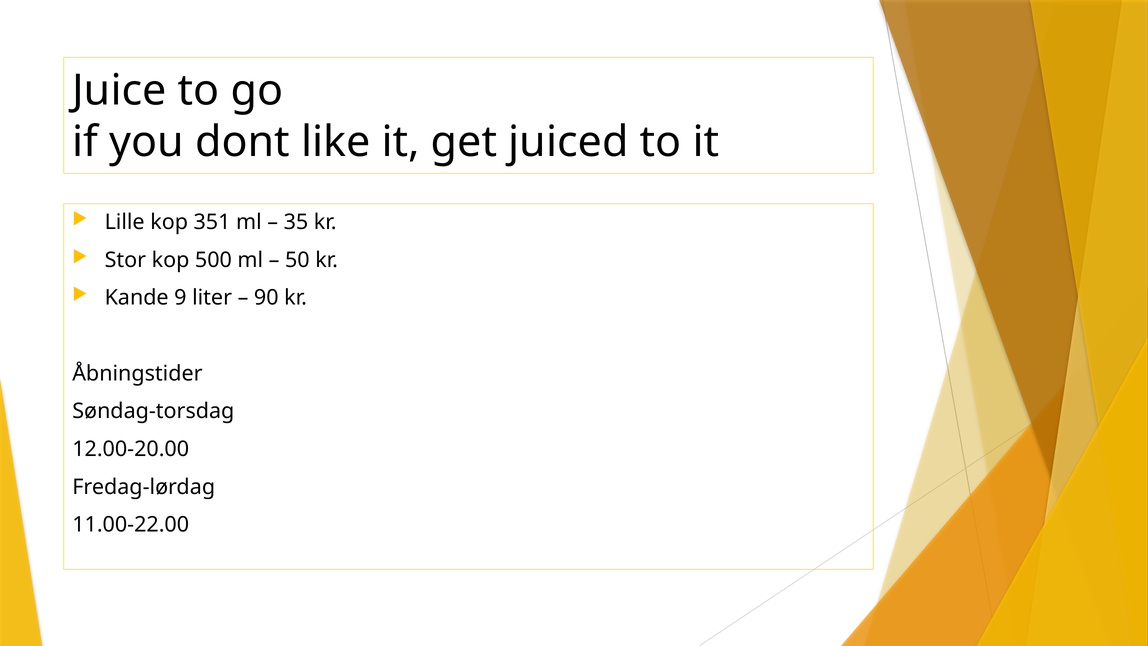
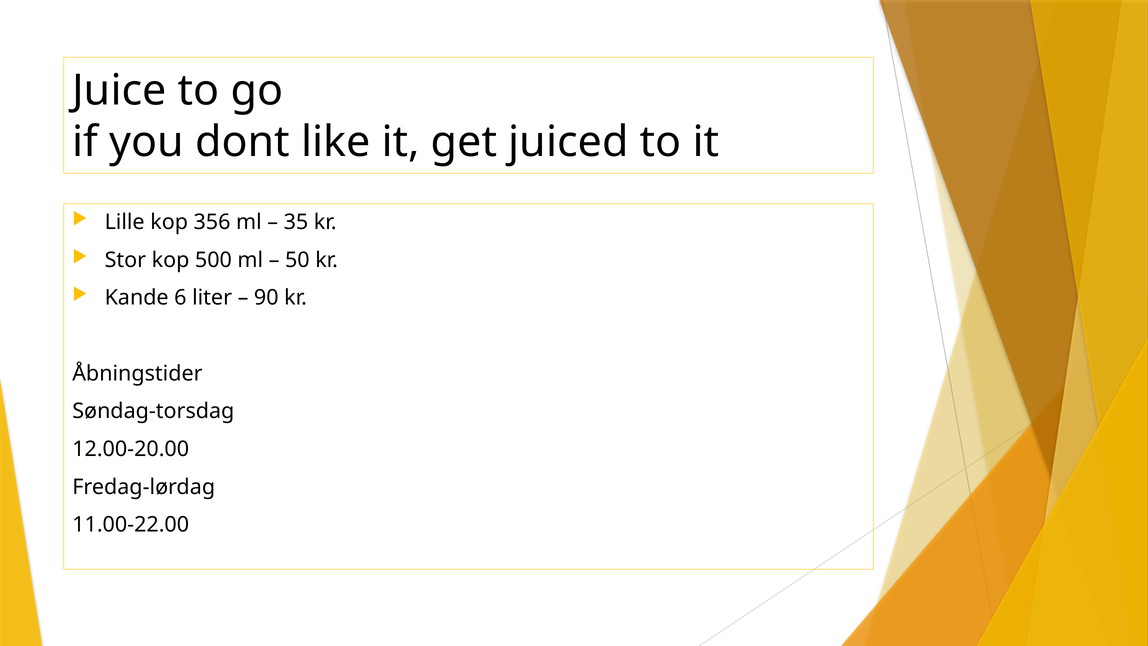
351: 351 -> 356
9: 9 -> 6
